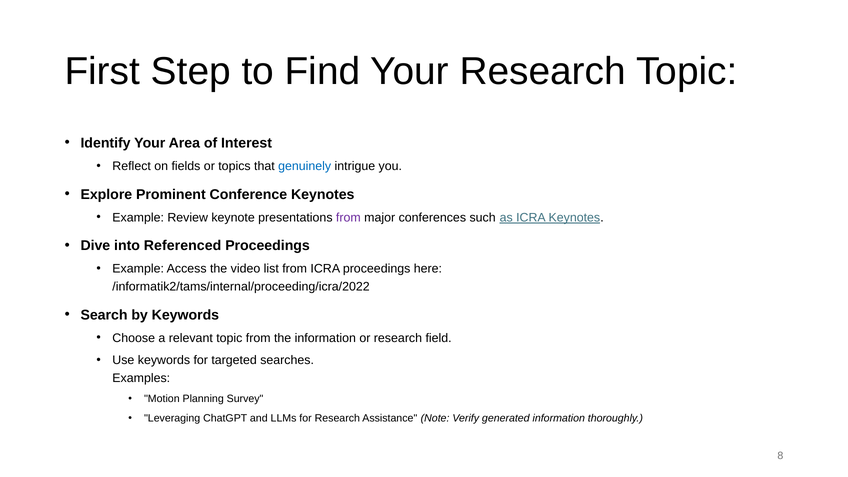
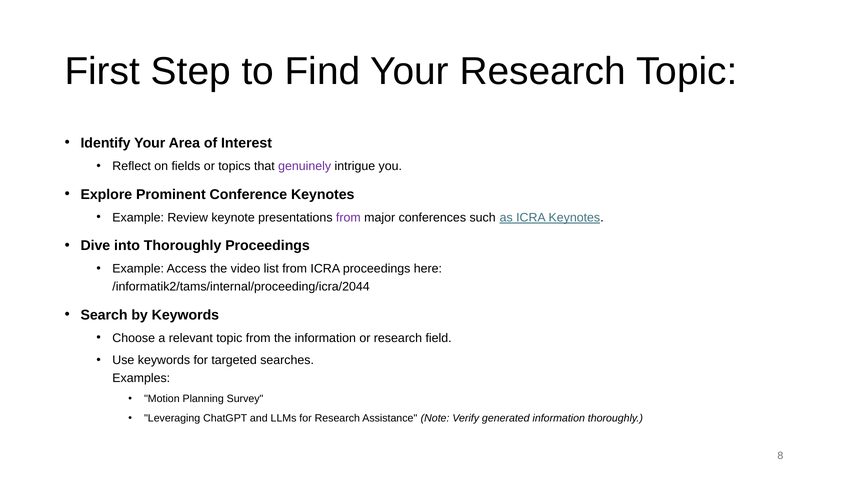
genuinely colour: blue -> purple
into Referenced: Referenced -> Thoroughly
/informatik2/tams/internal/proceeding/icra/2022: /informatik2/tams/internal/proceeding/icra/2022 -> /informatik2/tams/internal/proceeding/icra/2044
